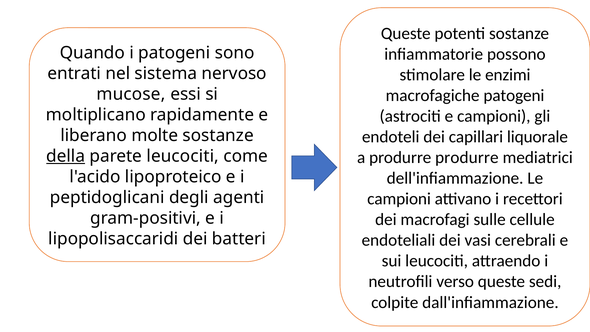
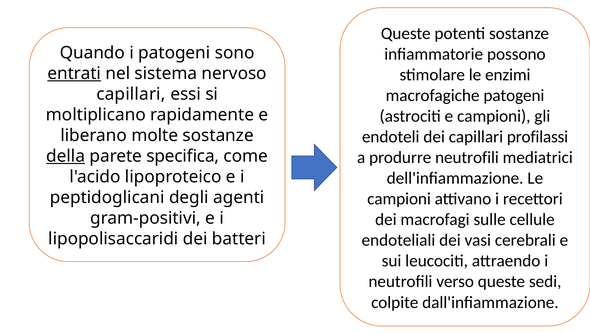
entrati underline: none -> present
mucose at (131, 94): mucose -> capillari
liquorale: liquorale -> profilassi
produrre produrre: produrre -> neutrofili
parete leucociti: leucociti -> specifica
